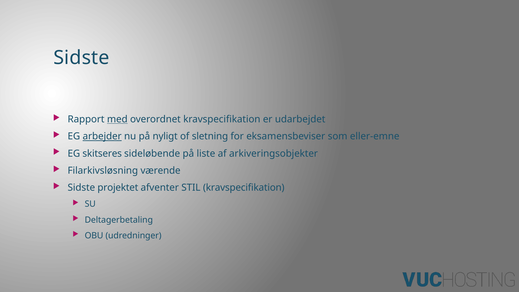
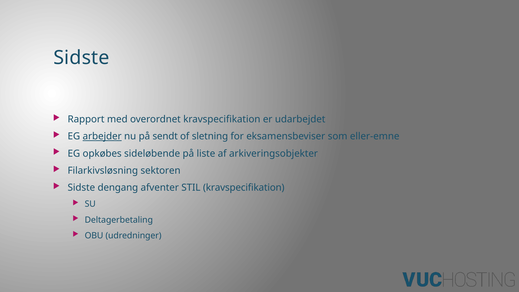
med underline: present -> none
nyligt: nyligt -> sendt
skitseres: skitseres -> opkøbes
værende: værende -> sektoren
projektet: projektet -> dengang
